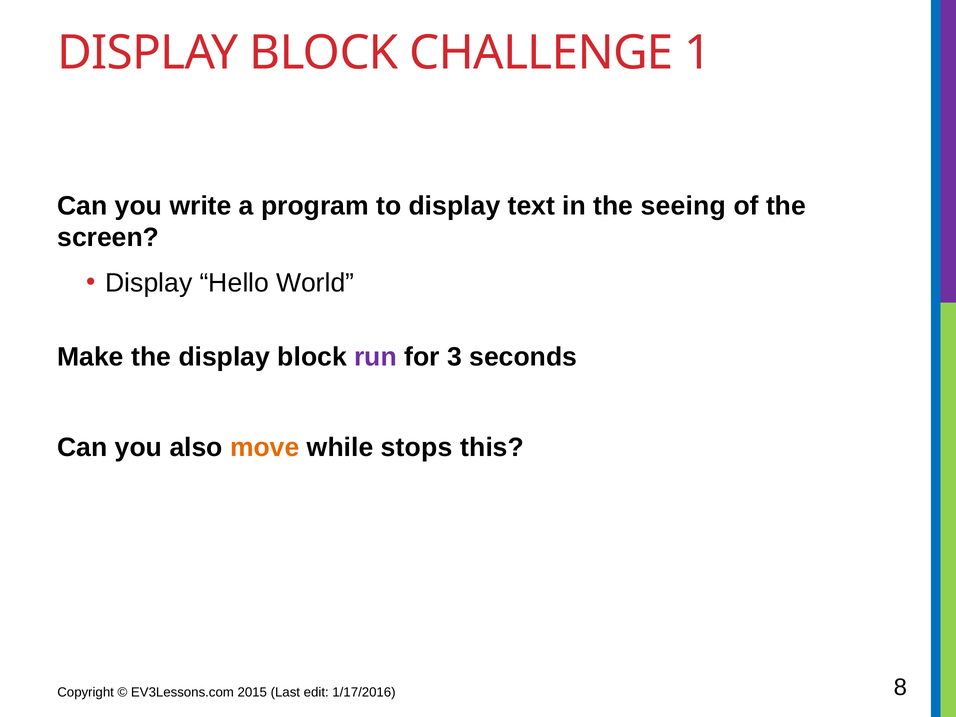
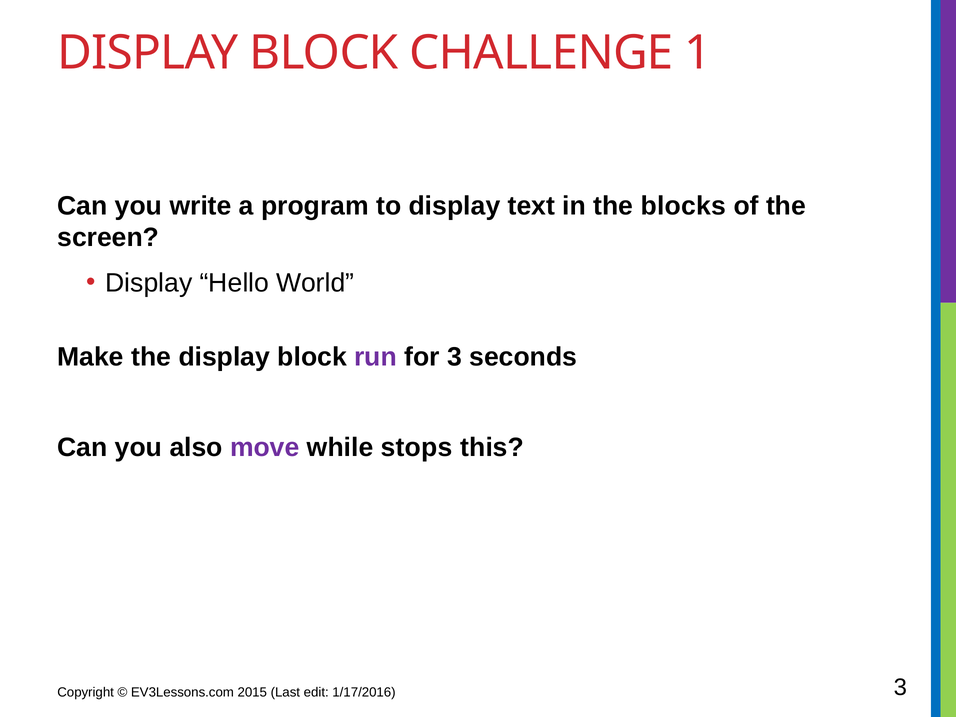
seeing: seeing -> blocks
move colour: orange -> purple
1/17/2016 8: 8 -> 3
